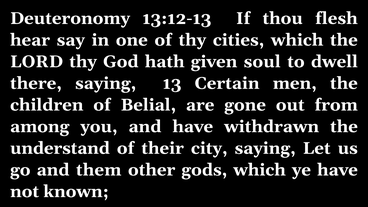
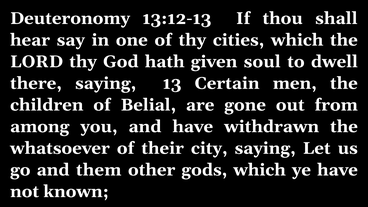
flesh: flesh -> shall
understand: understand -> whatsoever
